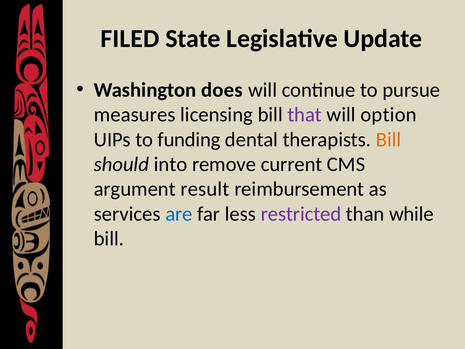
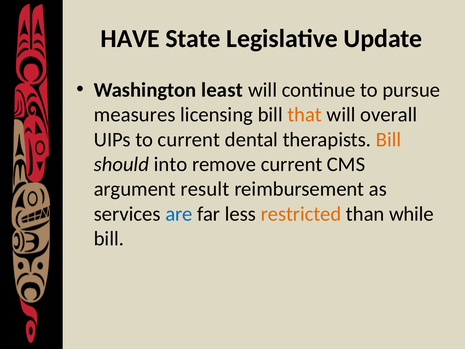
FILED: FILED -> HAVE
does: does -> least
that colour: purple -> orange
option: option -> overall
to funding: funding -> current
restricted colour: purple -> orange
